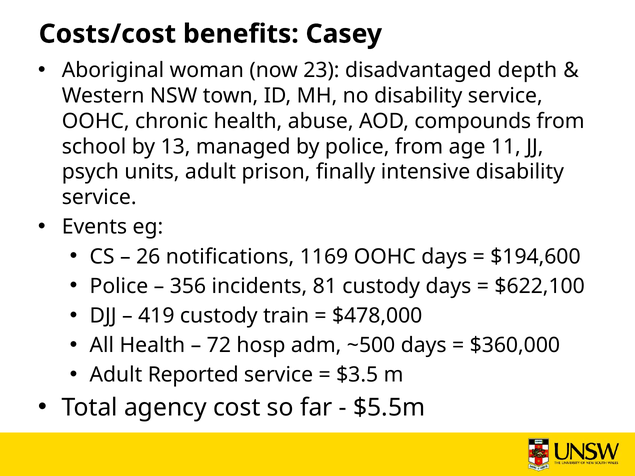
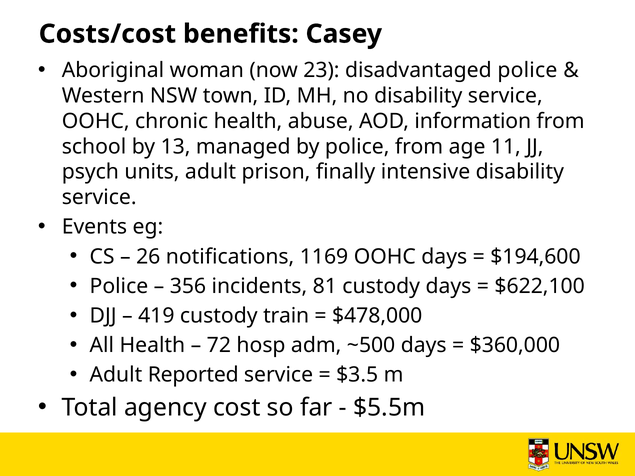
disadvantaged depth: depth -> police
compounds: compounds -> information
